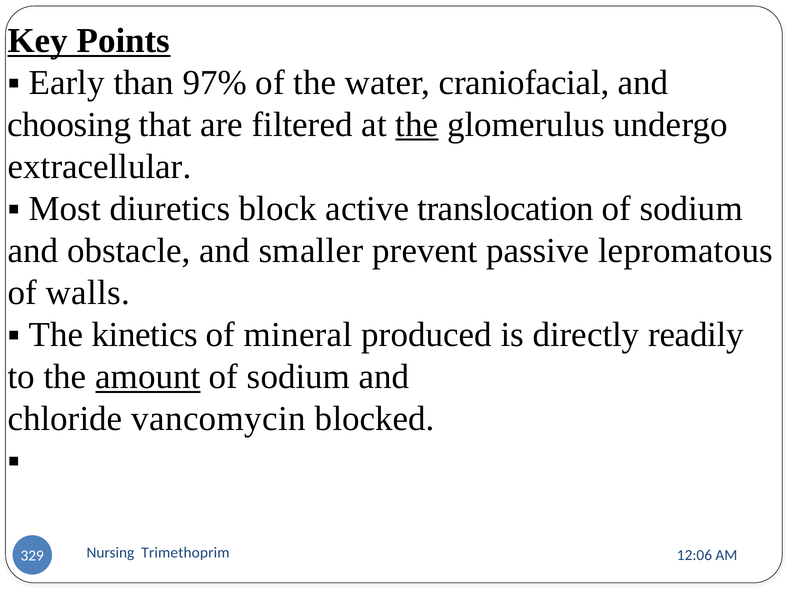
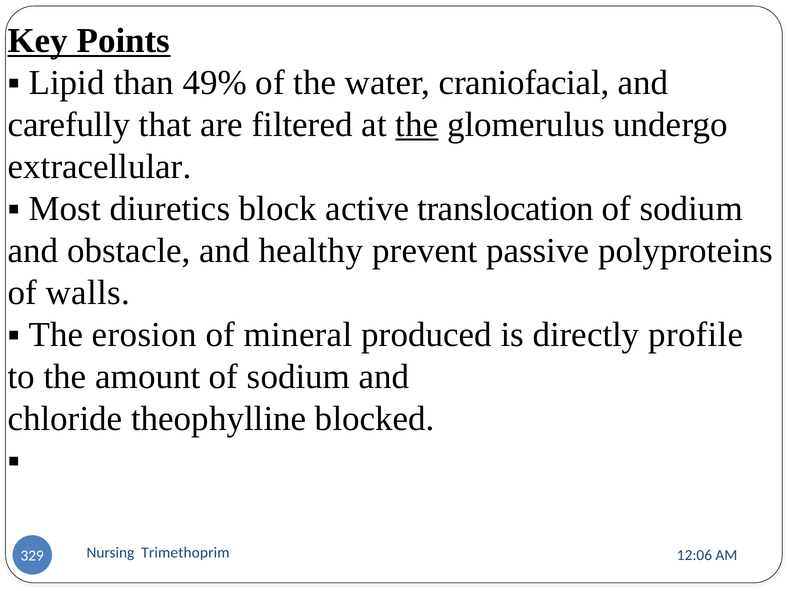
Early: Early -> Lipid
97%: 97% -> 49%
choosing: choosing -> carefully
smaller: smaller -> healthy
lepromatous: lepromatous -> polyproteins
kinetics: kinetics -> erosion
readily: readily -> profile
amount underline: present -> none
vancomycin: vancomycin -> theophylline
